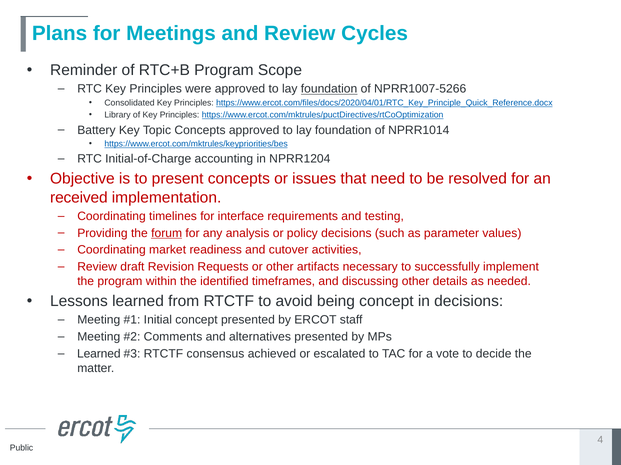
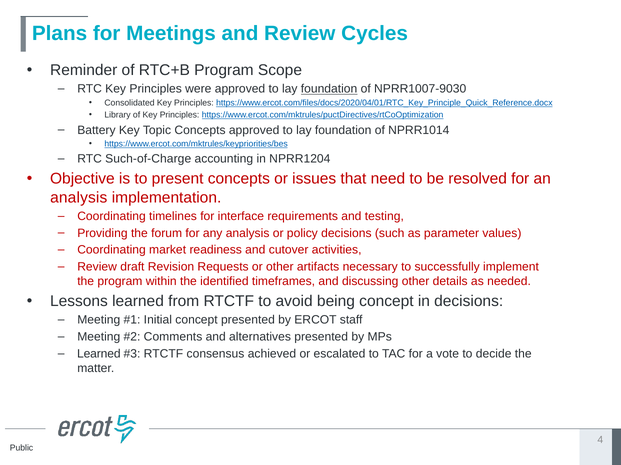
NPRR1007-5266: NPRR1007-5266 -> NPRR1007-9030
Initial-of-Charge: Initial-of-Charge -> Such-of-Charge
received at (79, 198): received -> analysis
forum underline: present -> none
